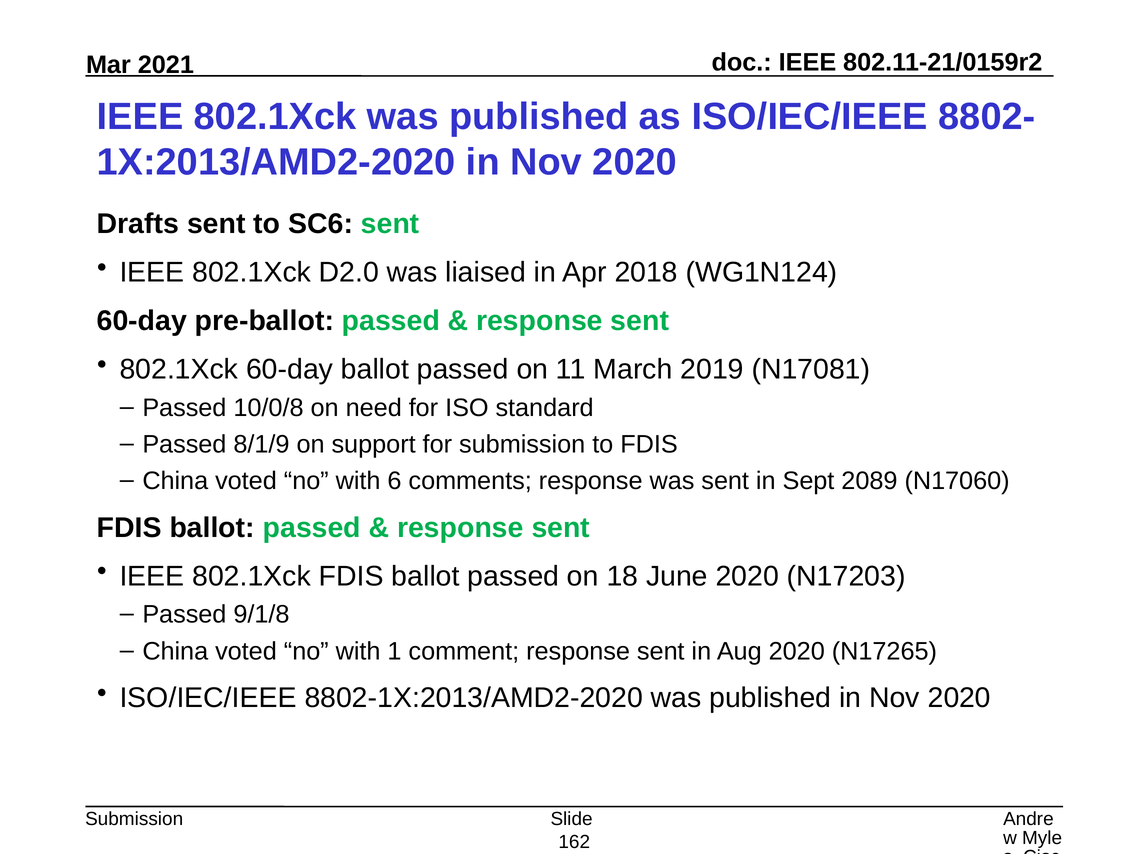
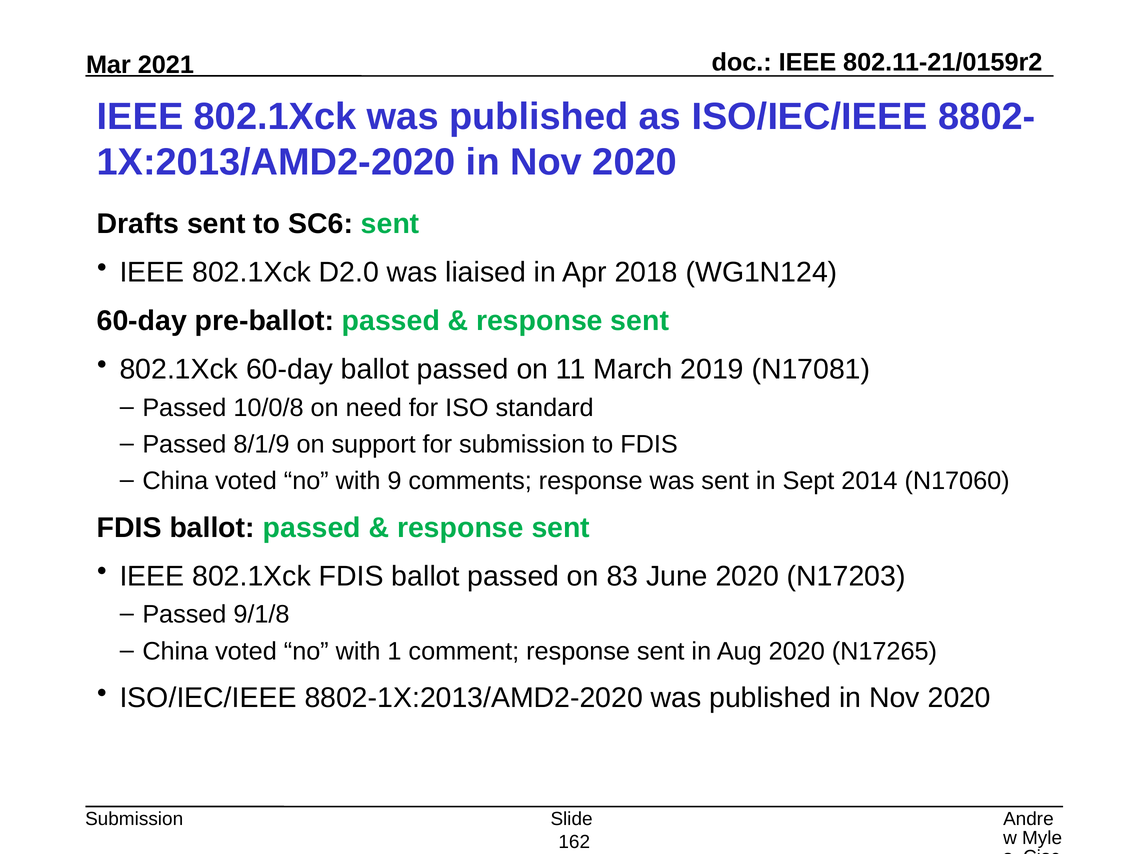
6: 6 -> 9
2089: 2089 -> 2014
18: 18 -> 83
